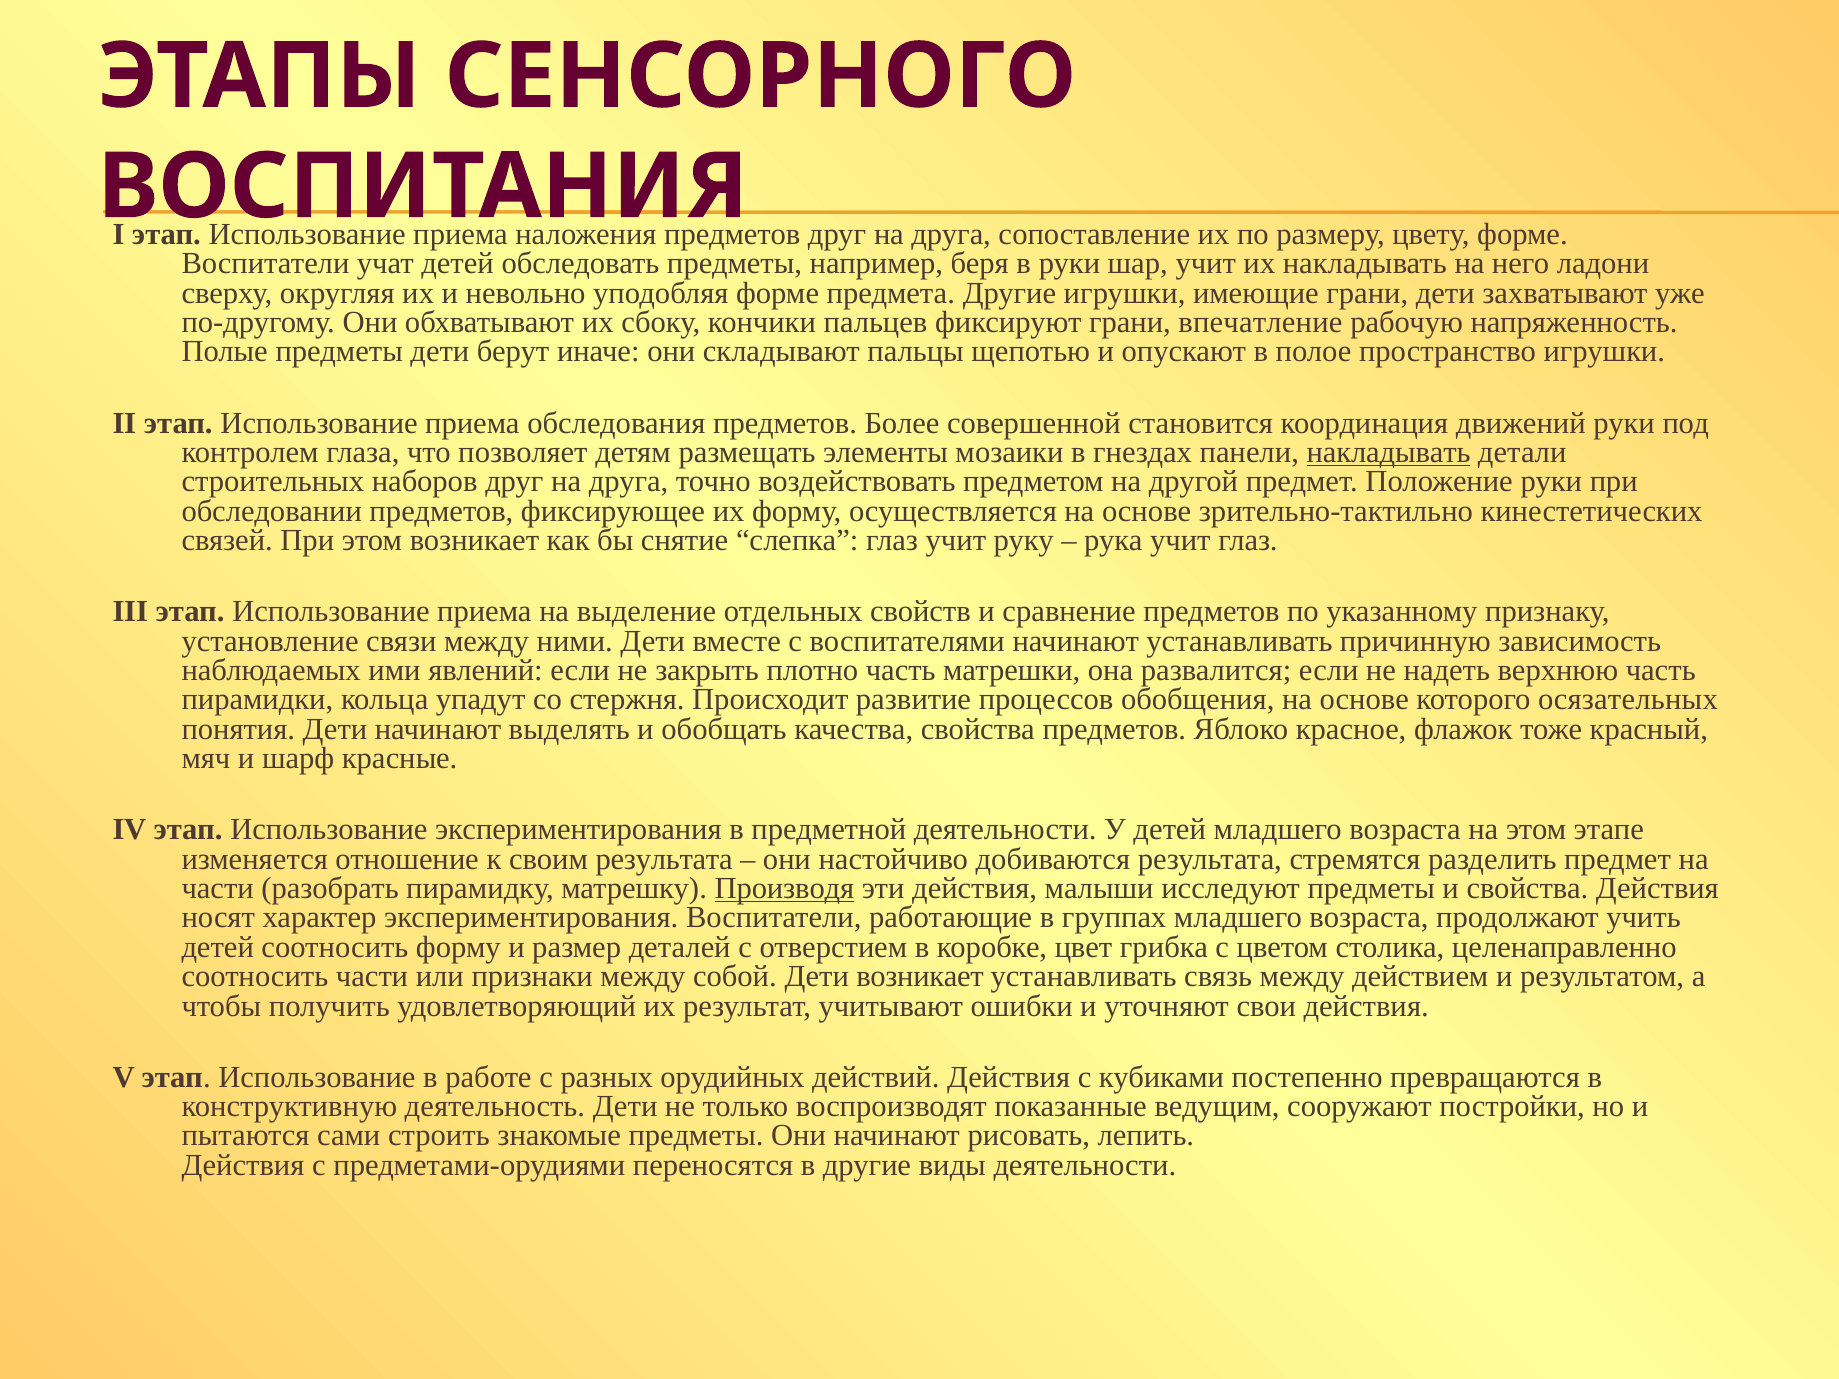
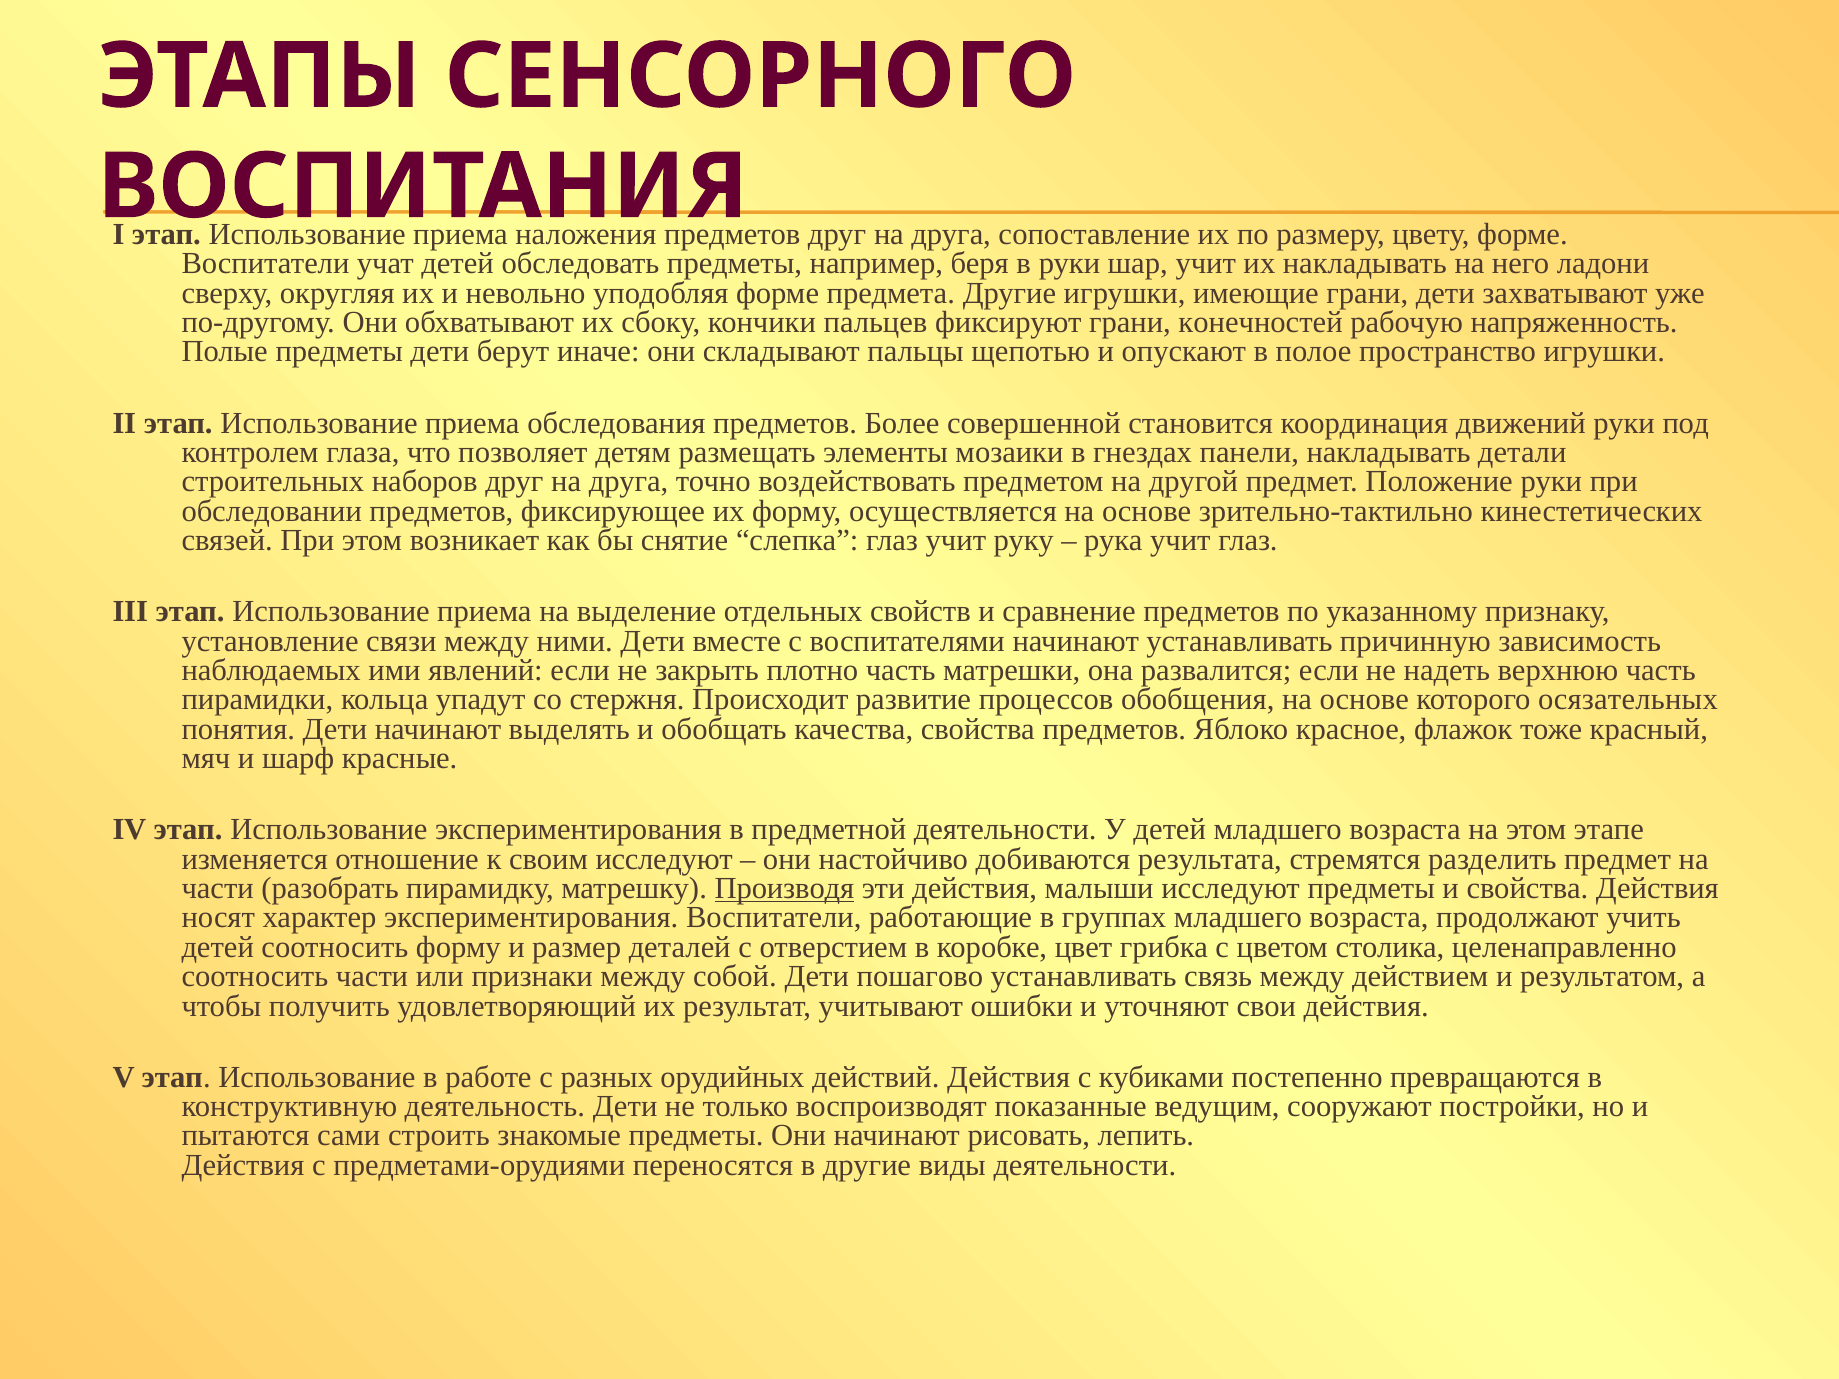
впечатление: впечатление -> конечностей
накладывать at (1389, 452) underline: present -> none
своим результата: результата -> исследуют
Дети возникает: возникает -> пошагово
